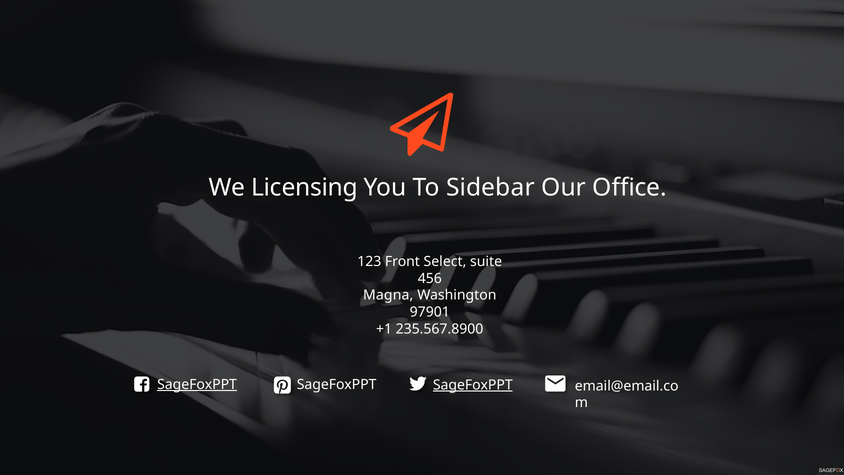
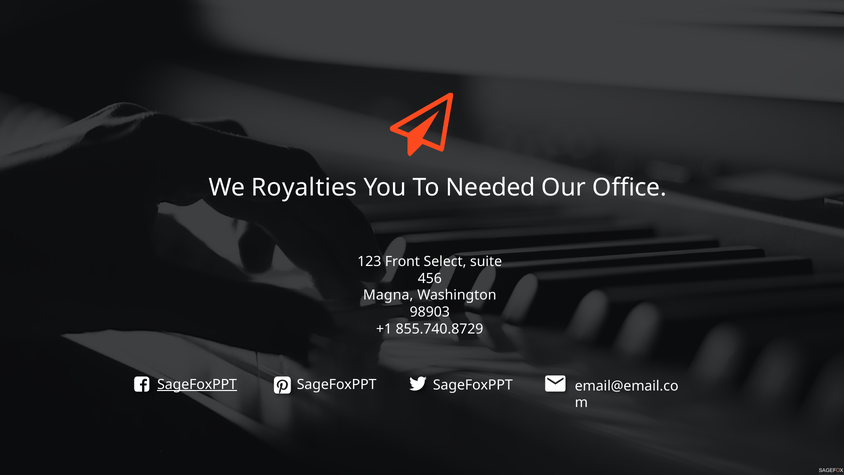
Licensing: Licensing -> Royalties
Sidebar: Sidebar -> Needed
97901: 97901 -> 98903
235.567.8900: 235.567.8900 -> 855.740.8729
SageFoxPPT at (473, 385) underline: present -> none
